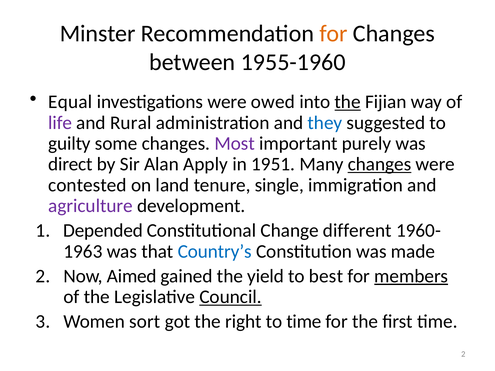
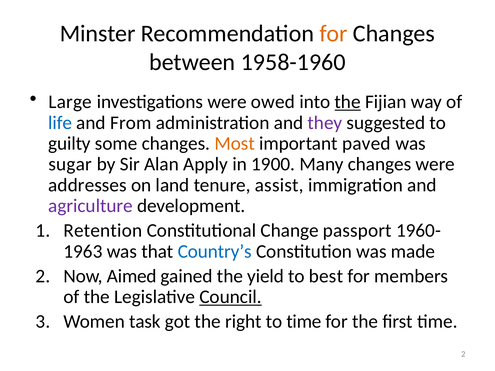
1955-1960: 1955-1960 -> 1958-1960
Equal: Equal -> Large
life colour: purple -> blue
Rural: Rural -> From
they colour: blue -> purple
Most colour: purple -> orange
purely: purely -> paved
direct: direct -> sugar
1951: 1951 -> 1900
changes at (380, 164) underline: present -> none
contested: contested -> addresses
single: single -> assist
Depended: Depended -> Retention
different: different -> passport
members underline: present -> none
sort: sort -> task
